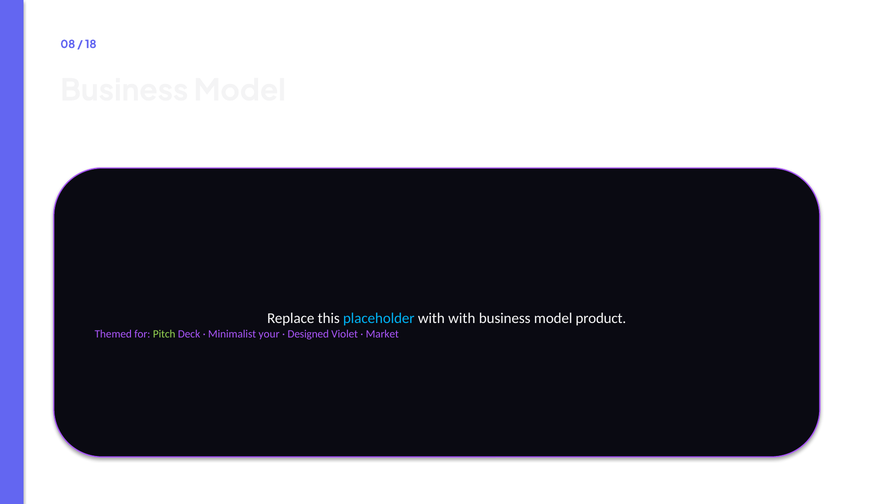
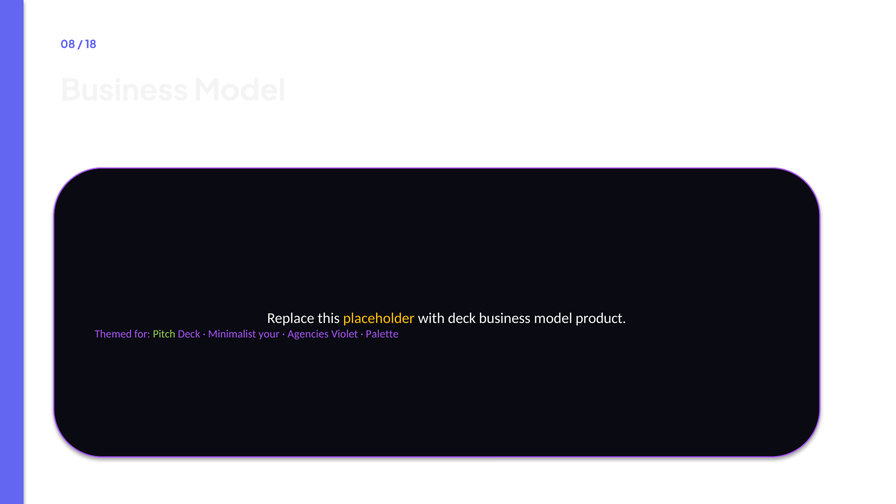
placeholder colour: light blue -> yellow
with with: with -> deck
Designed: Designed -> Agencies
Market: Market -> Palette
